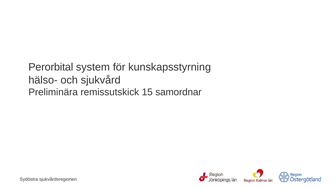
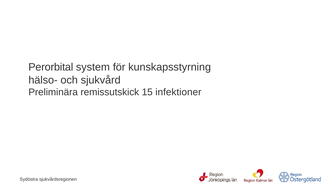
samordnar: samordnar -> infektioner
